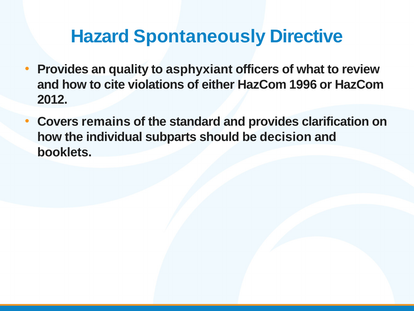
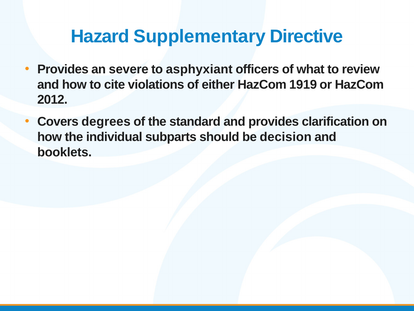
Spontaneously: Spontaneously -> Supplementary
quality: quality -> severe
1996: 1996 -> 1919
remains: remains -> degrees
